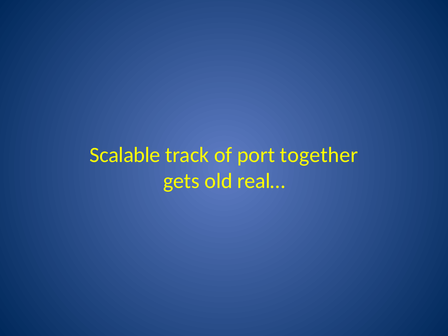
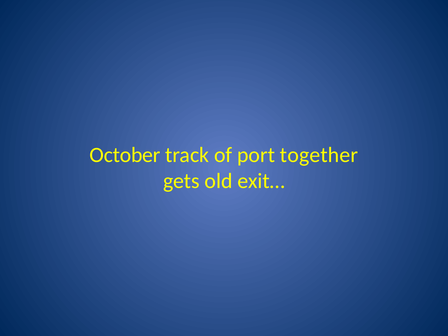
Scalable: Scalable -> October
real…: real… -> exit…
